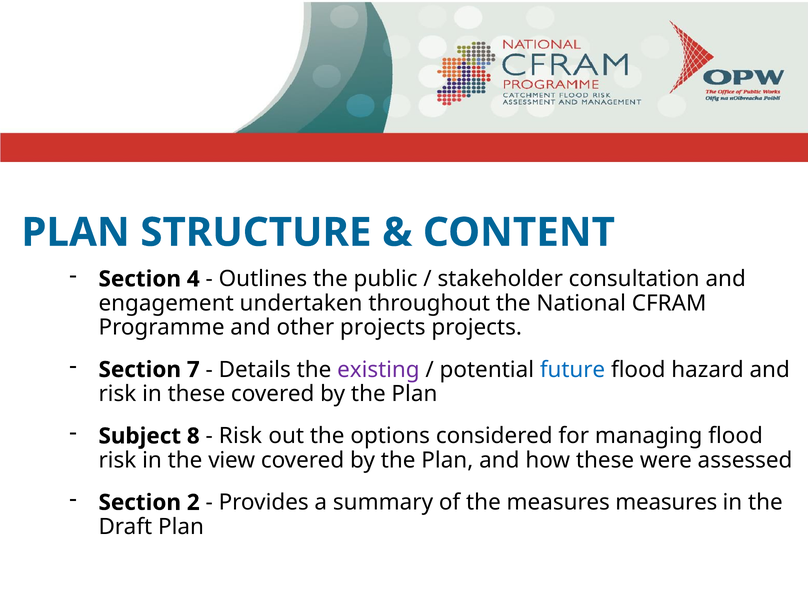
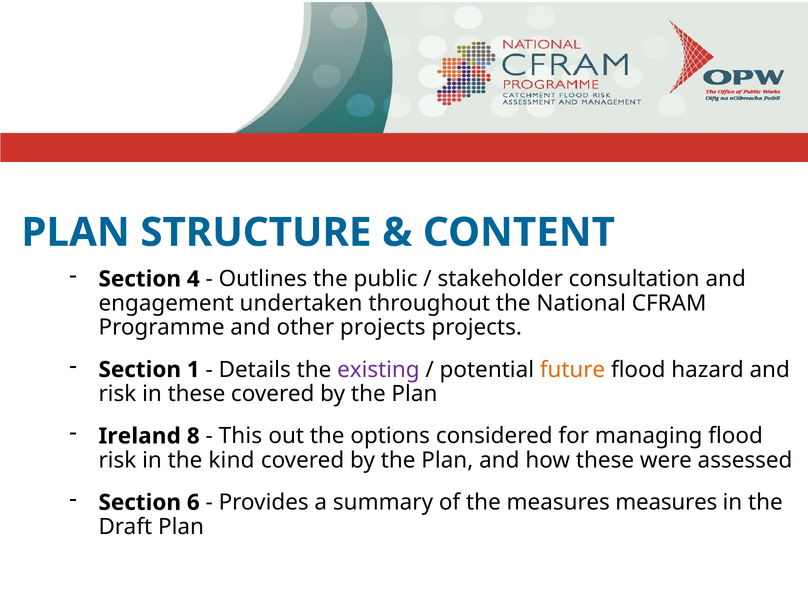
7: 7 -> 1
future colour: blue -> orange
Subject: Subject -> Ireland
Risk at (240, 436): Risk -> This
view: view -> kind
2: 2 -> 6
